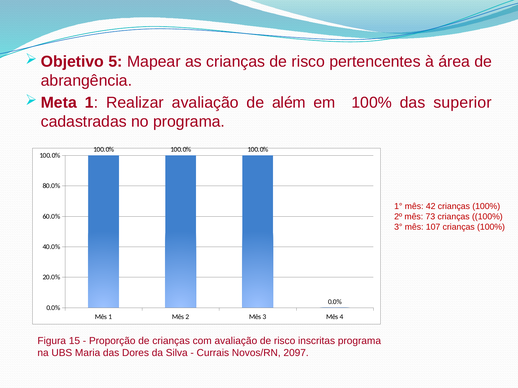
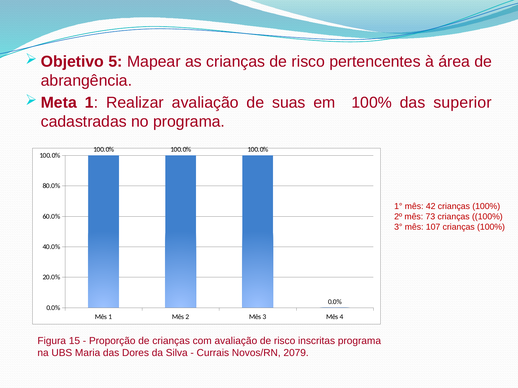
além: além -> suas
2097: 2097 -> 2079
